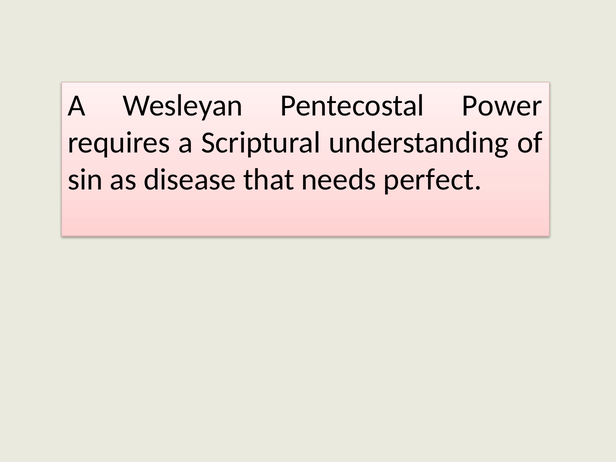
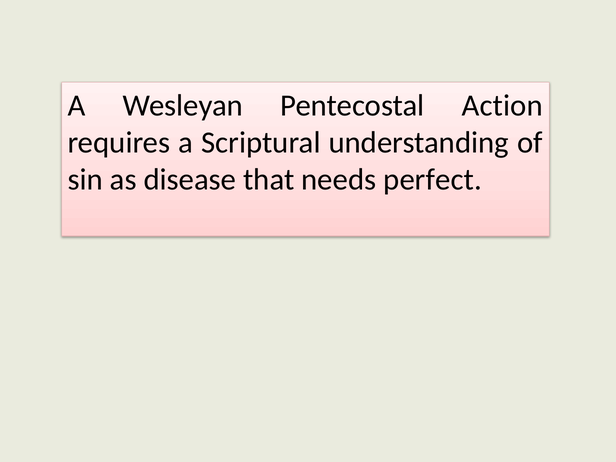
Power: Power -> Action
